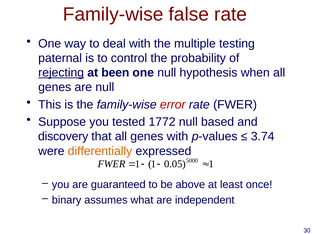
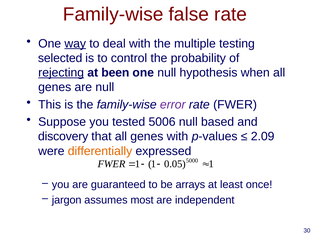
way underline: none -> present
paternal: paternal -> selected
error colour: red -> purple
1772: 1772 -> 5006
3.74: 3.74 -> 2.09
above: above -> arrays
binary: binary -> jargon
what: what -> most
